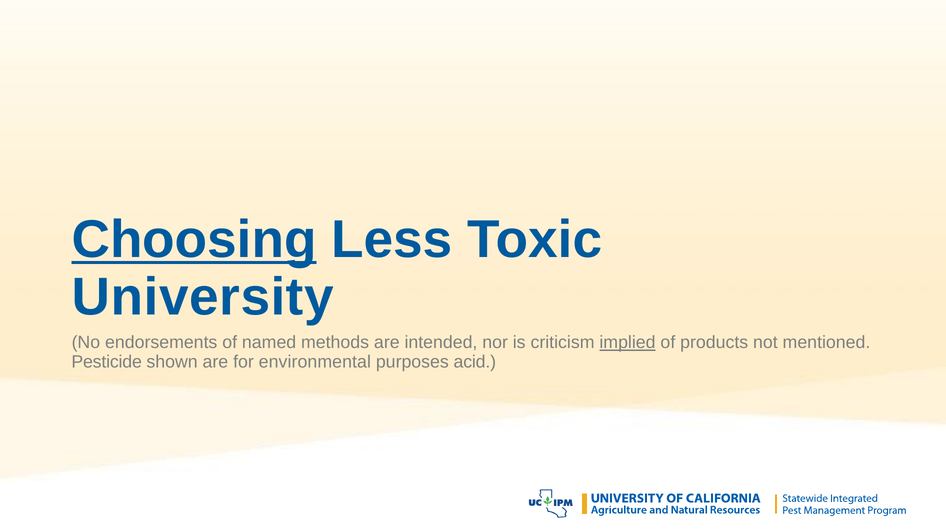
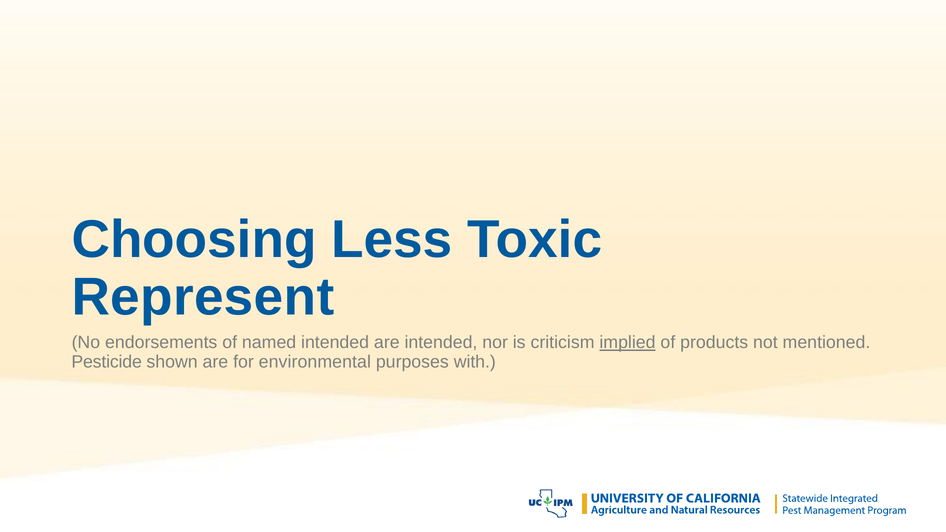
Choosing underline: present -> none
University: University -> Represent
named methods: methods -> intended
acid: acid -> with
